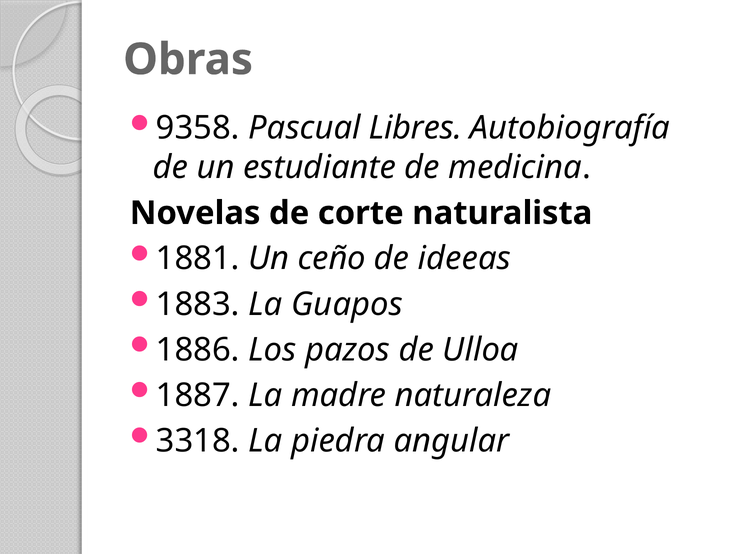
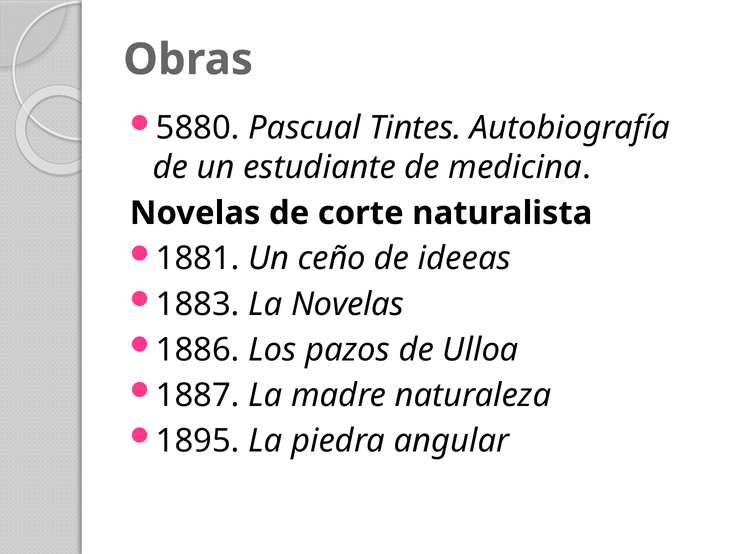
9358: 9358 -> 5880
Libres: Libres -> Tintes
La Guapos: Guapos -> Novelas
3318: 3318 -> 1895
